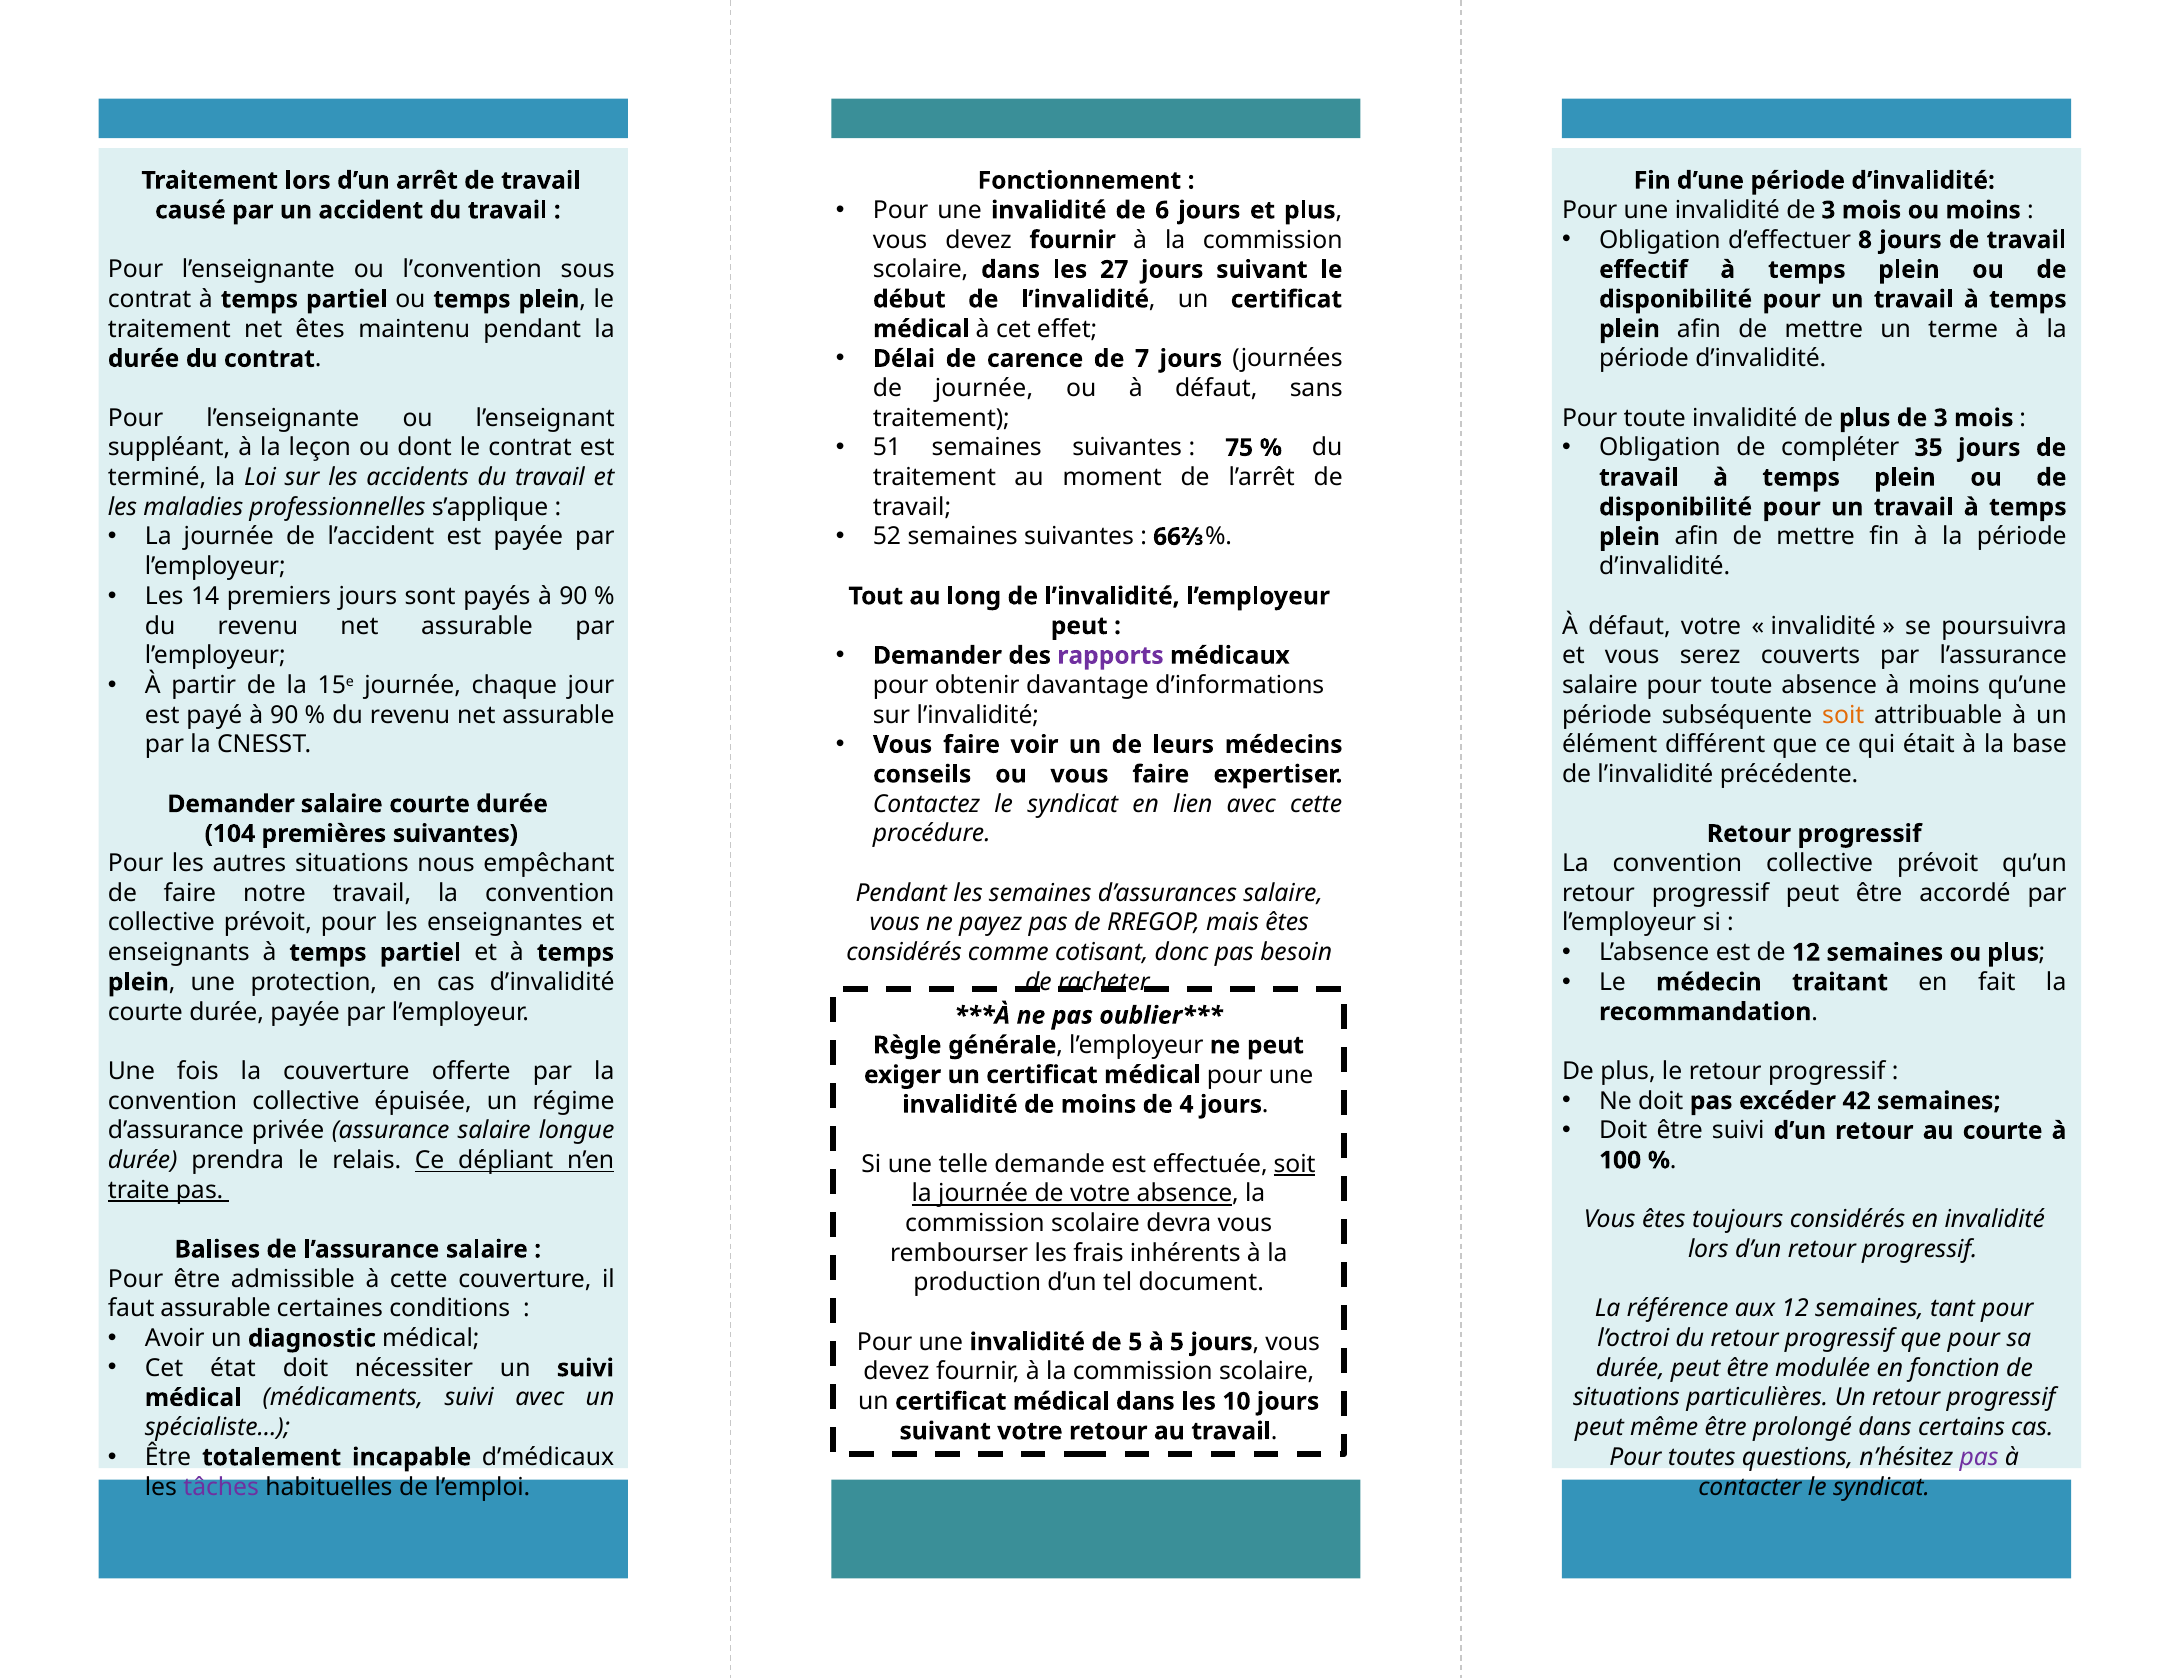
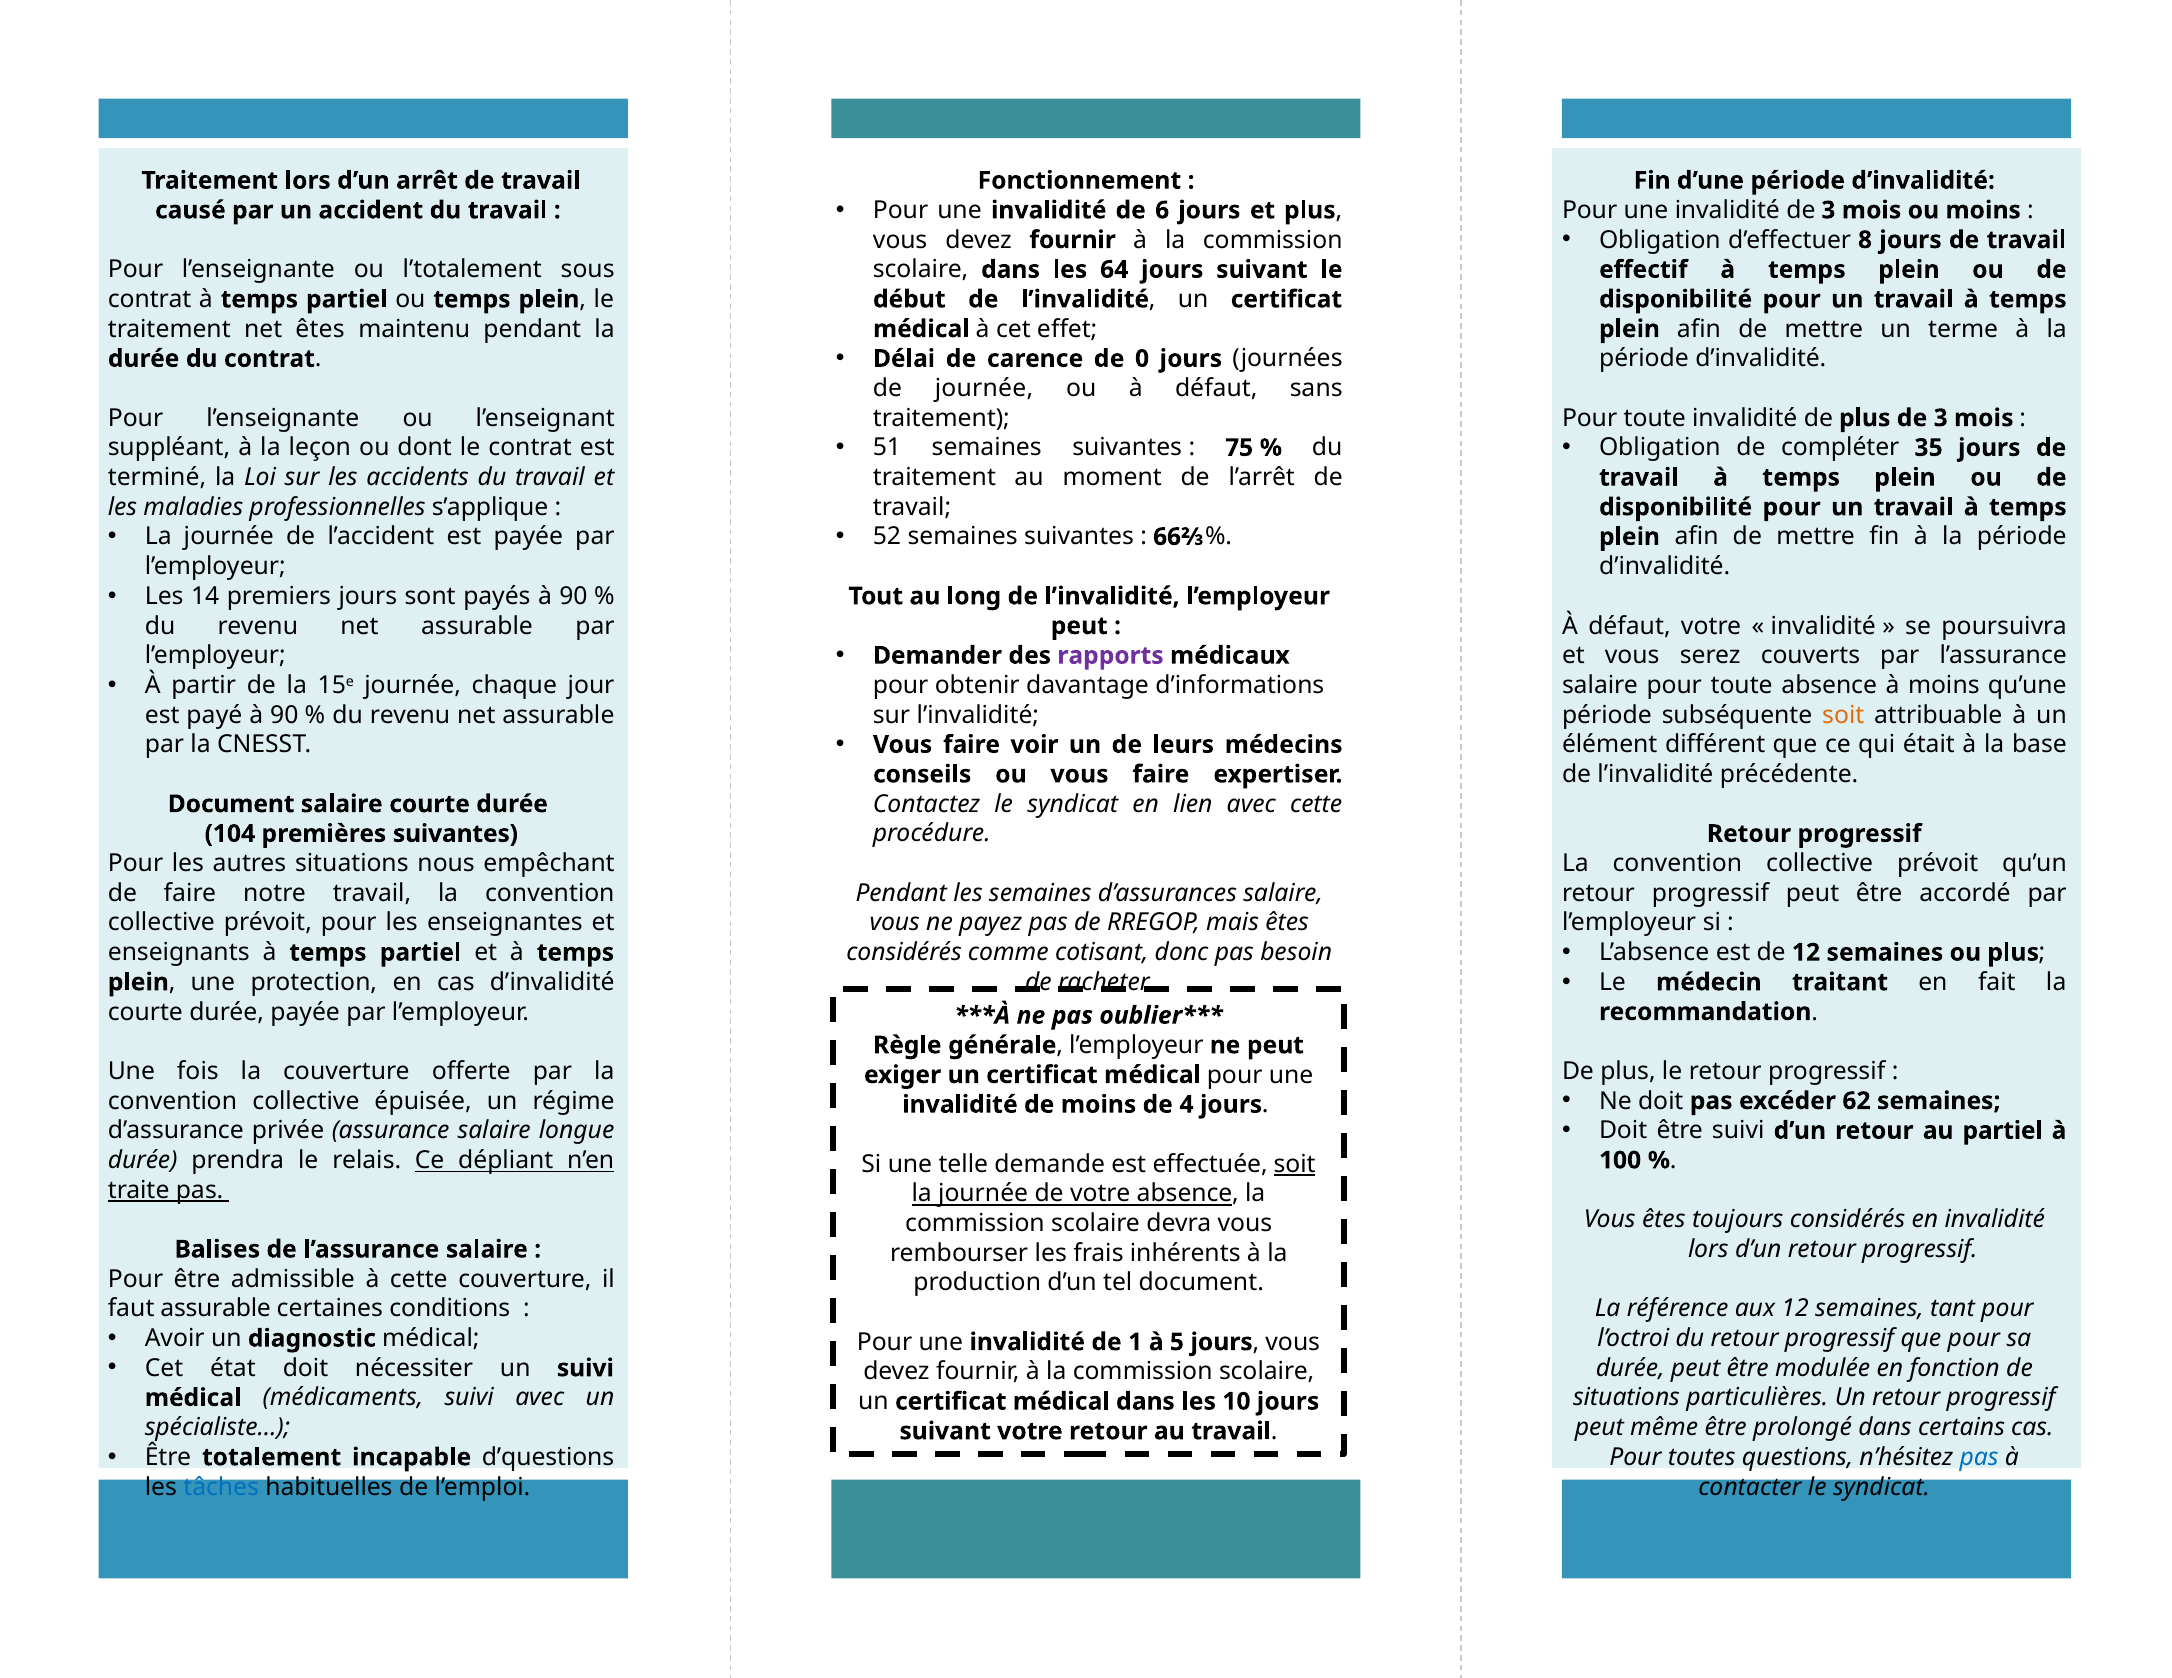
l’convention: l’convention -> l’totalement
27: 27 -> 64
7: 7 -> 0
Demander at (231, 804): Demander -> Document
42: 42 -> 62
au courte: courte -> partiel
de 5: 5 -> 1
d’médicaux: d’médicaux -> d’questions
pas at (1979, 1458) colour: purple -> blue
tâches colour: purple -> blue
